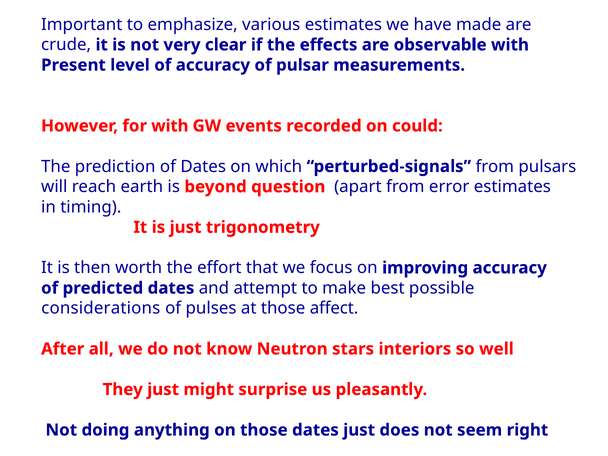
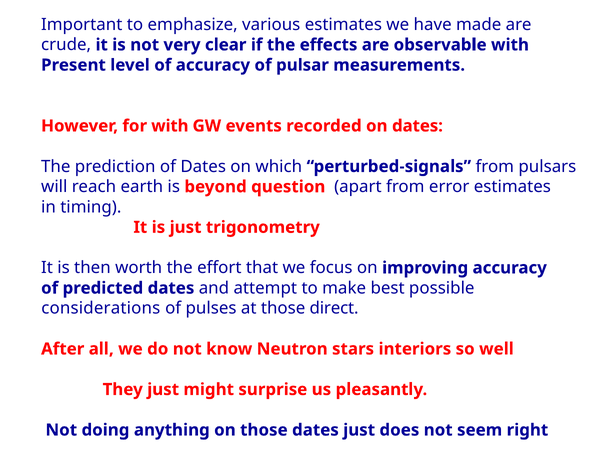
on could: could -> dates
affect: affect -> direct
